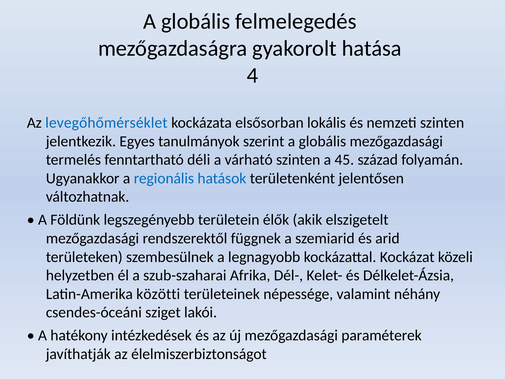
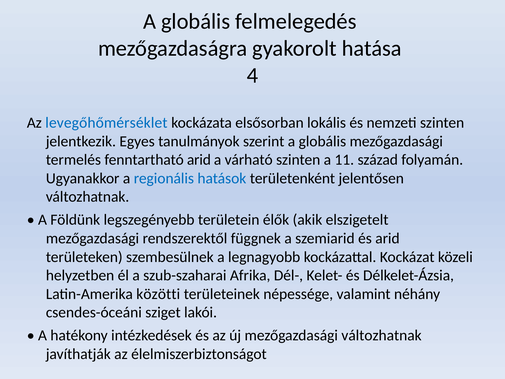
fenntartható déli: déli -> arid
45: 45 -> 11
mezőgazdasági paraméterek: paraméterek -> változhatnak
